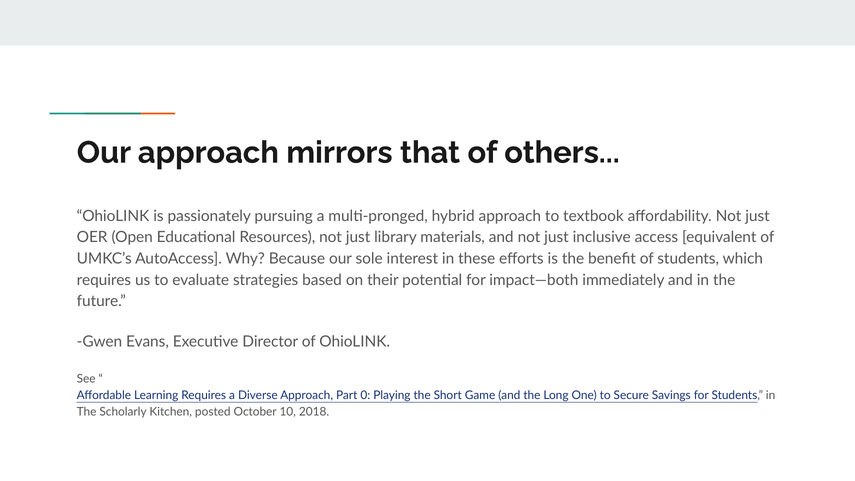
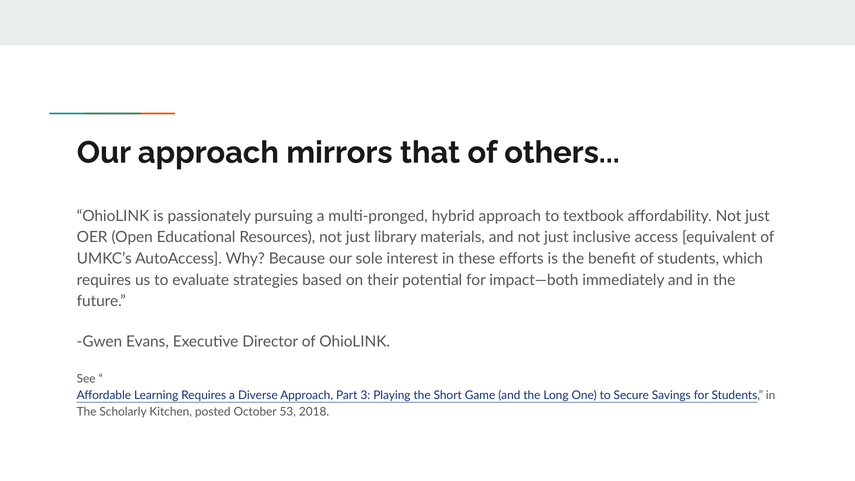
0: 0 -> 3
10: 10 -> 53
